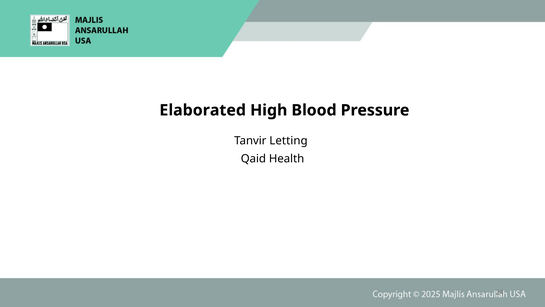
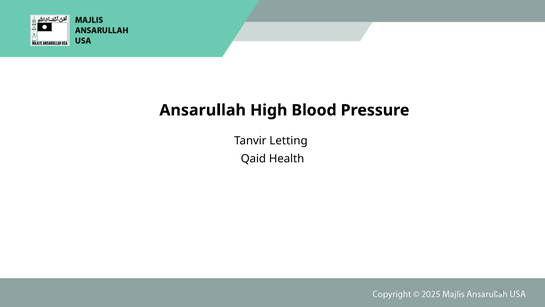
Elaborated: Elaborated -> Ansarullah
